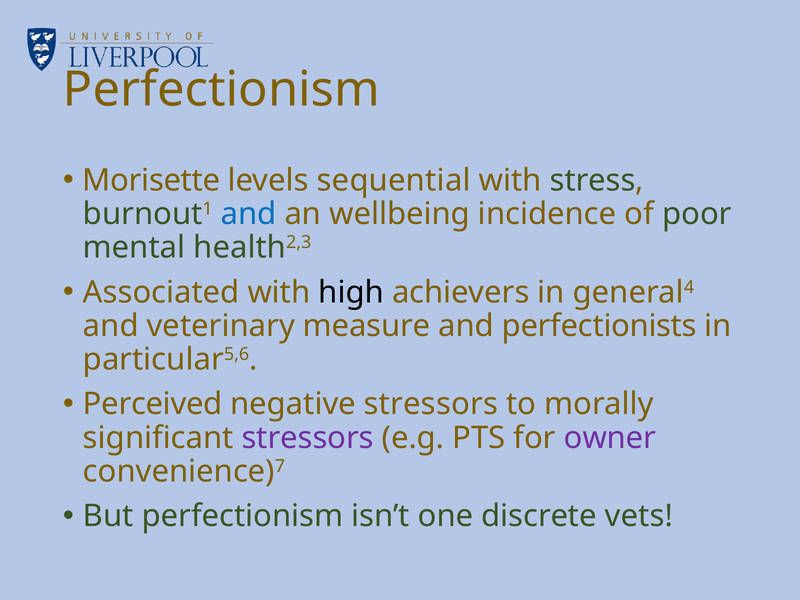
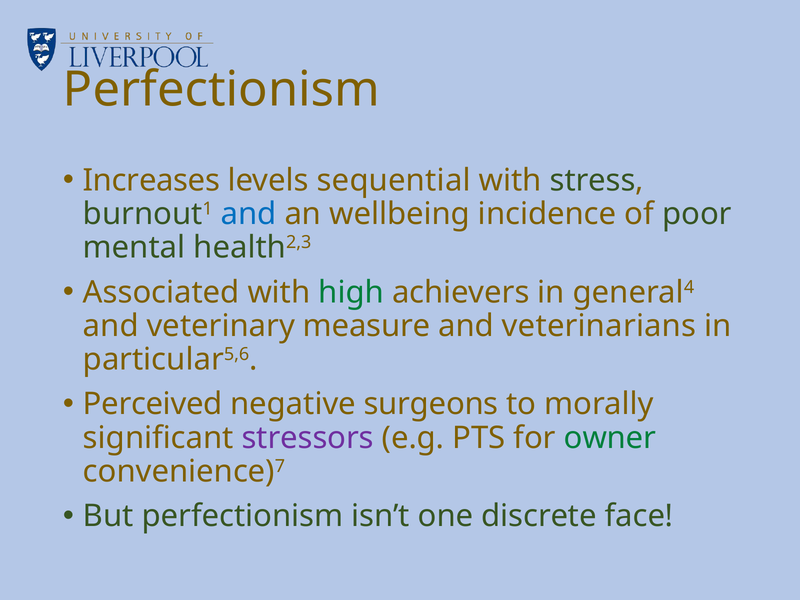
Morisette: Morisette -> Increases
high colour: black -> green
perfectionists: perfectionists -> veterinarians
negative stressors: stressors -> surgeons
owner colour: purple -> green
vets: vets -> face
